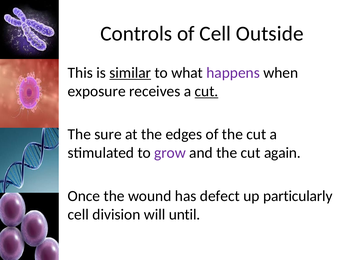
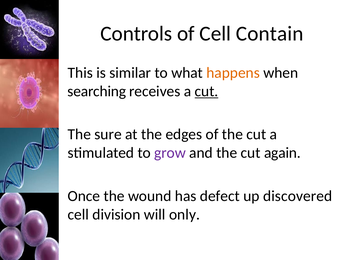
Outside: Outside -> Contain
similar underline: present -> none
happens colour: purple -> orange
exposure: exposure -> searching
particularly: particularly -> discovered
until: until -> only
